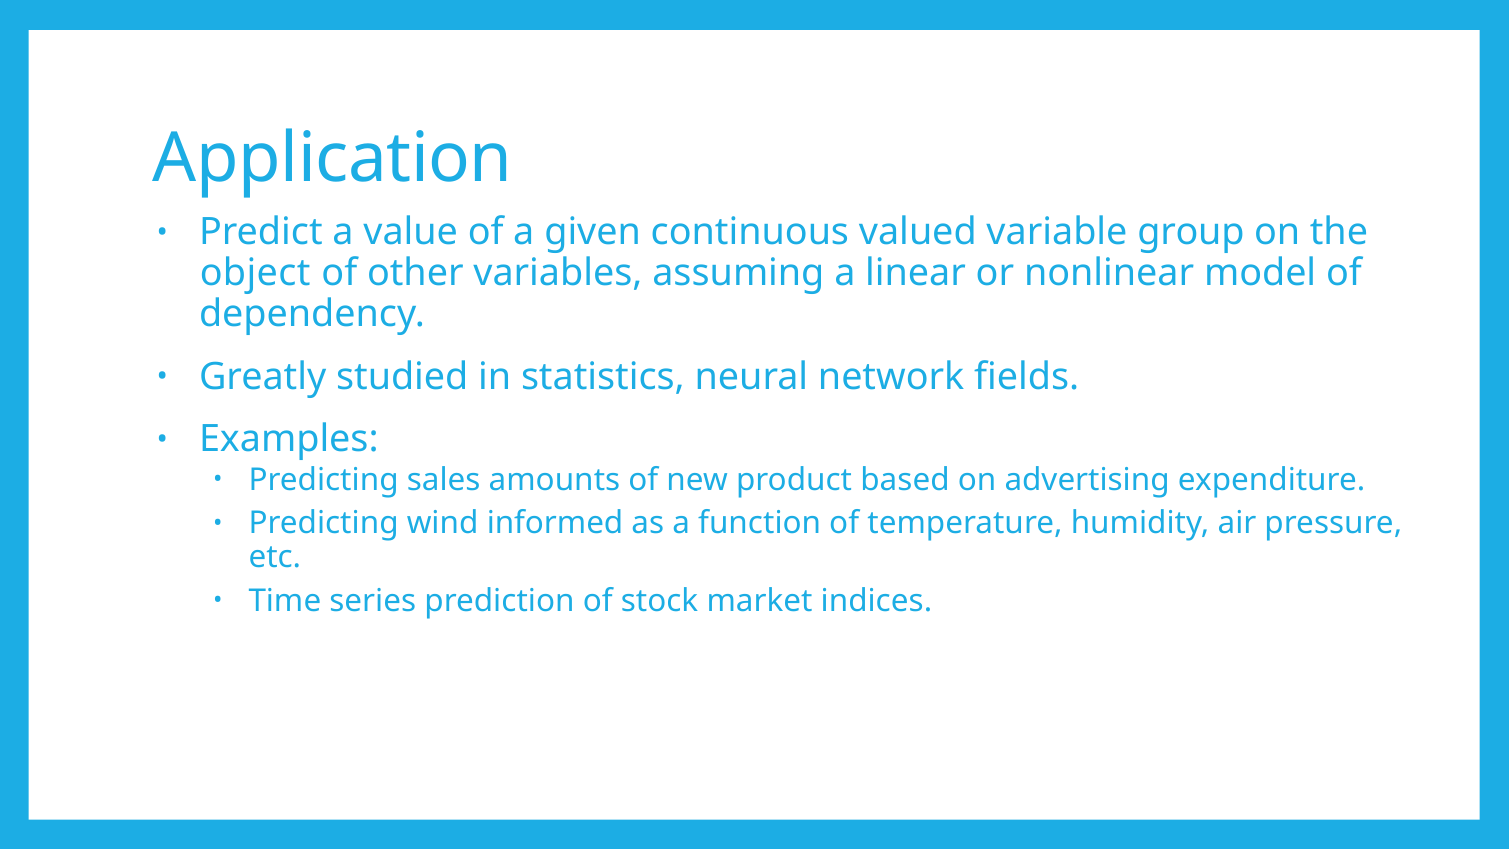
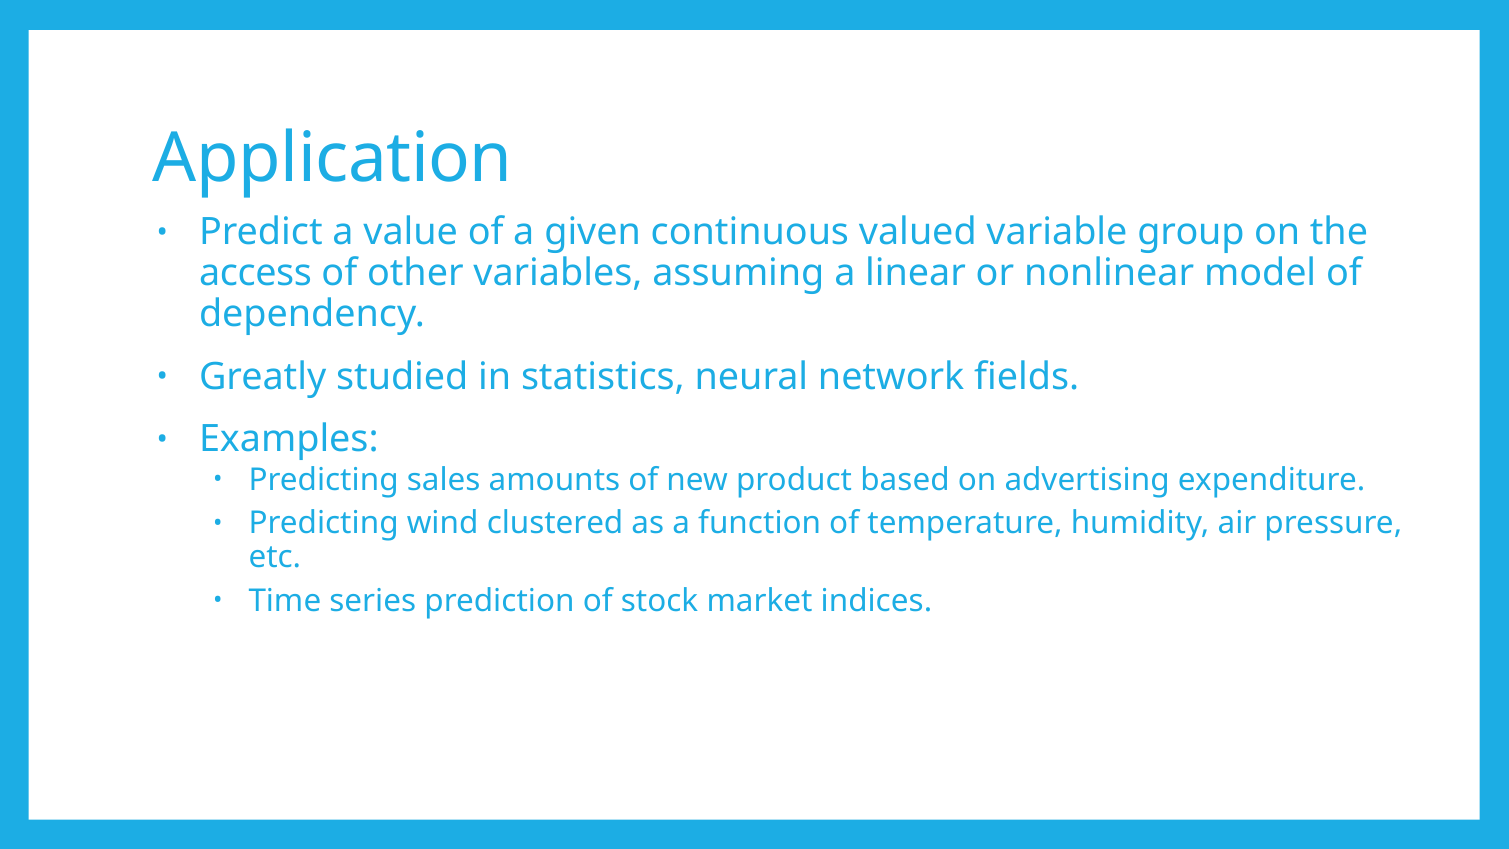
object: object -> access
informed: informed -> clustered
